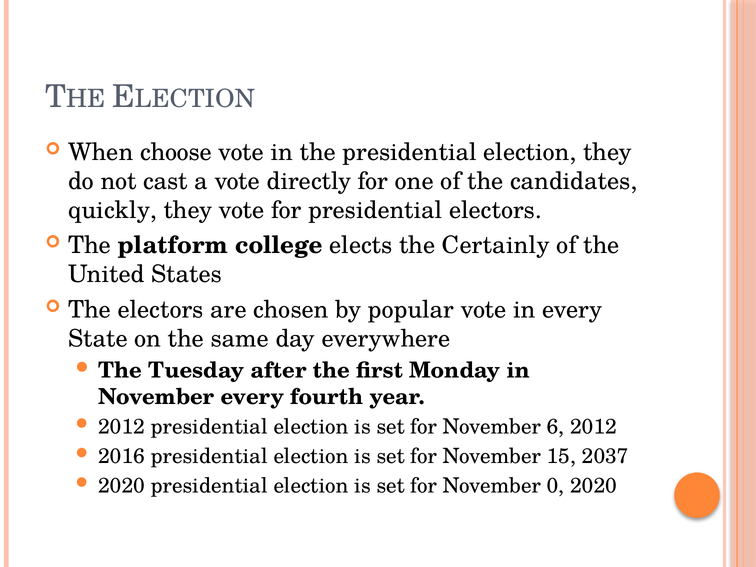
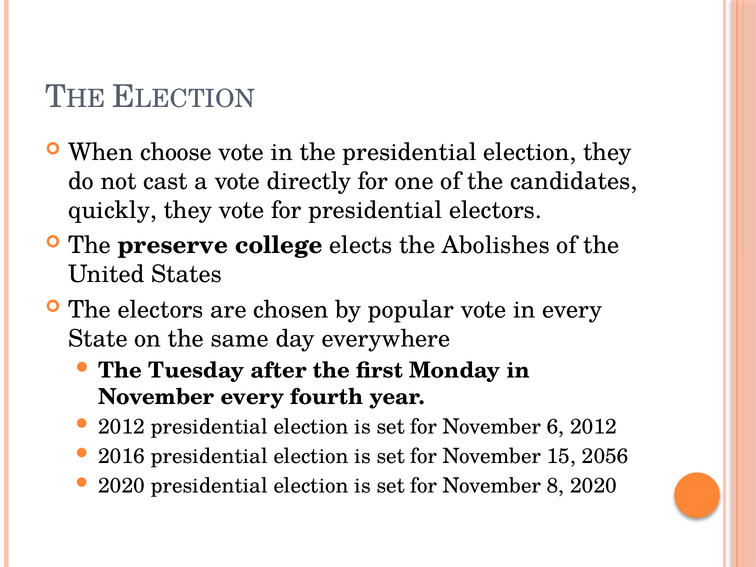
platform: platform -> preserve
Certainly: Certainly -> Abolishes
2037: 2037 -> 2056
0: 0 -> 8
